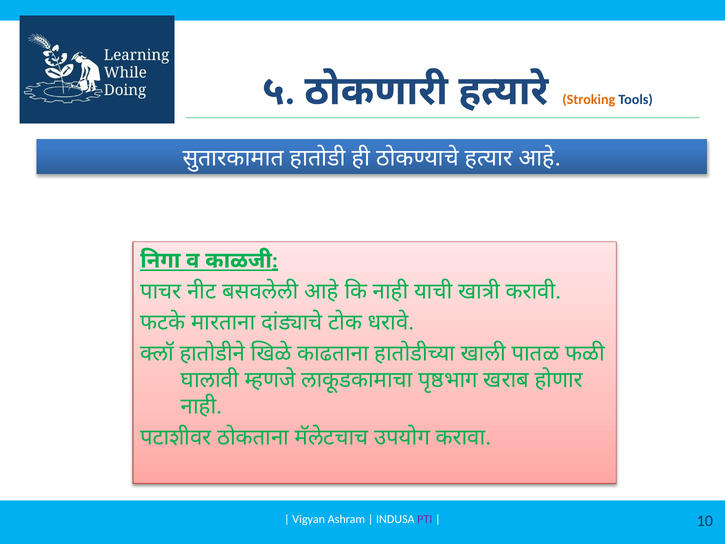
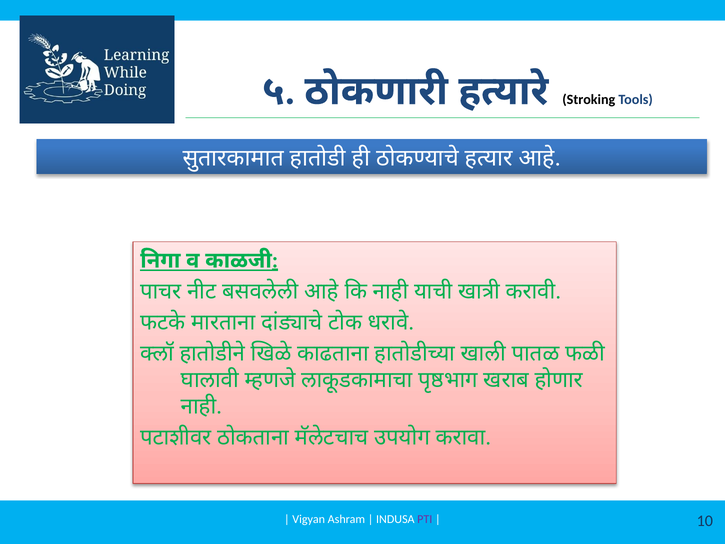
Stroking colour: orange -> black
